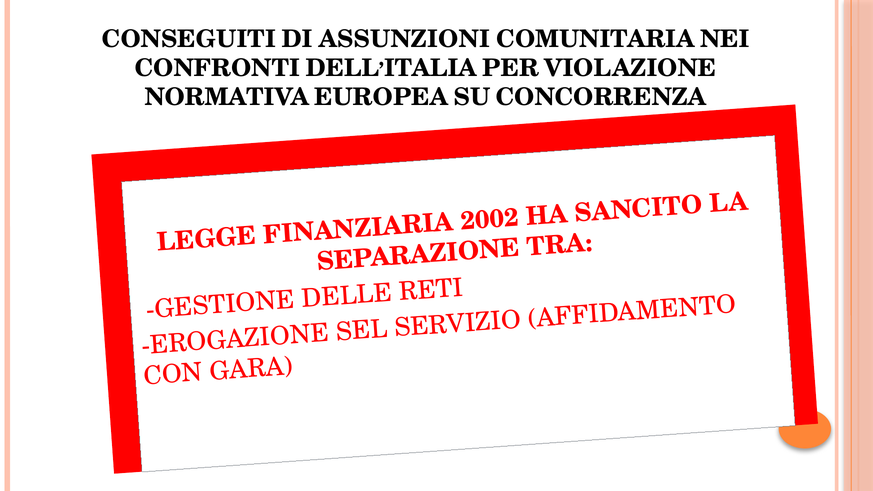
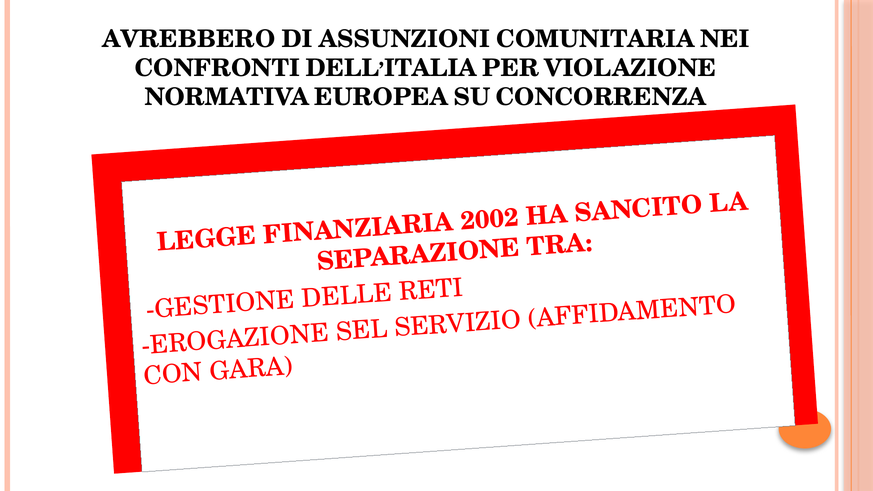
CONSEGUITI: CONSEGUITI -> AVREBBERO
